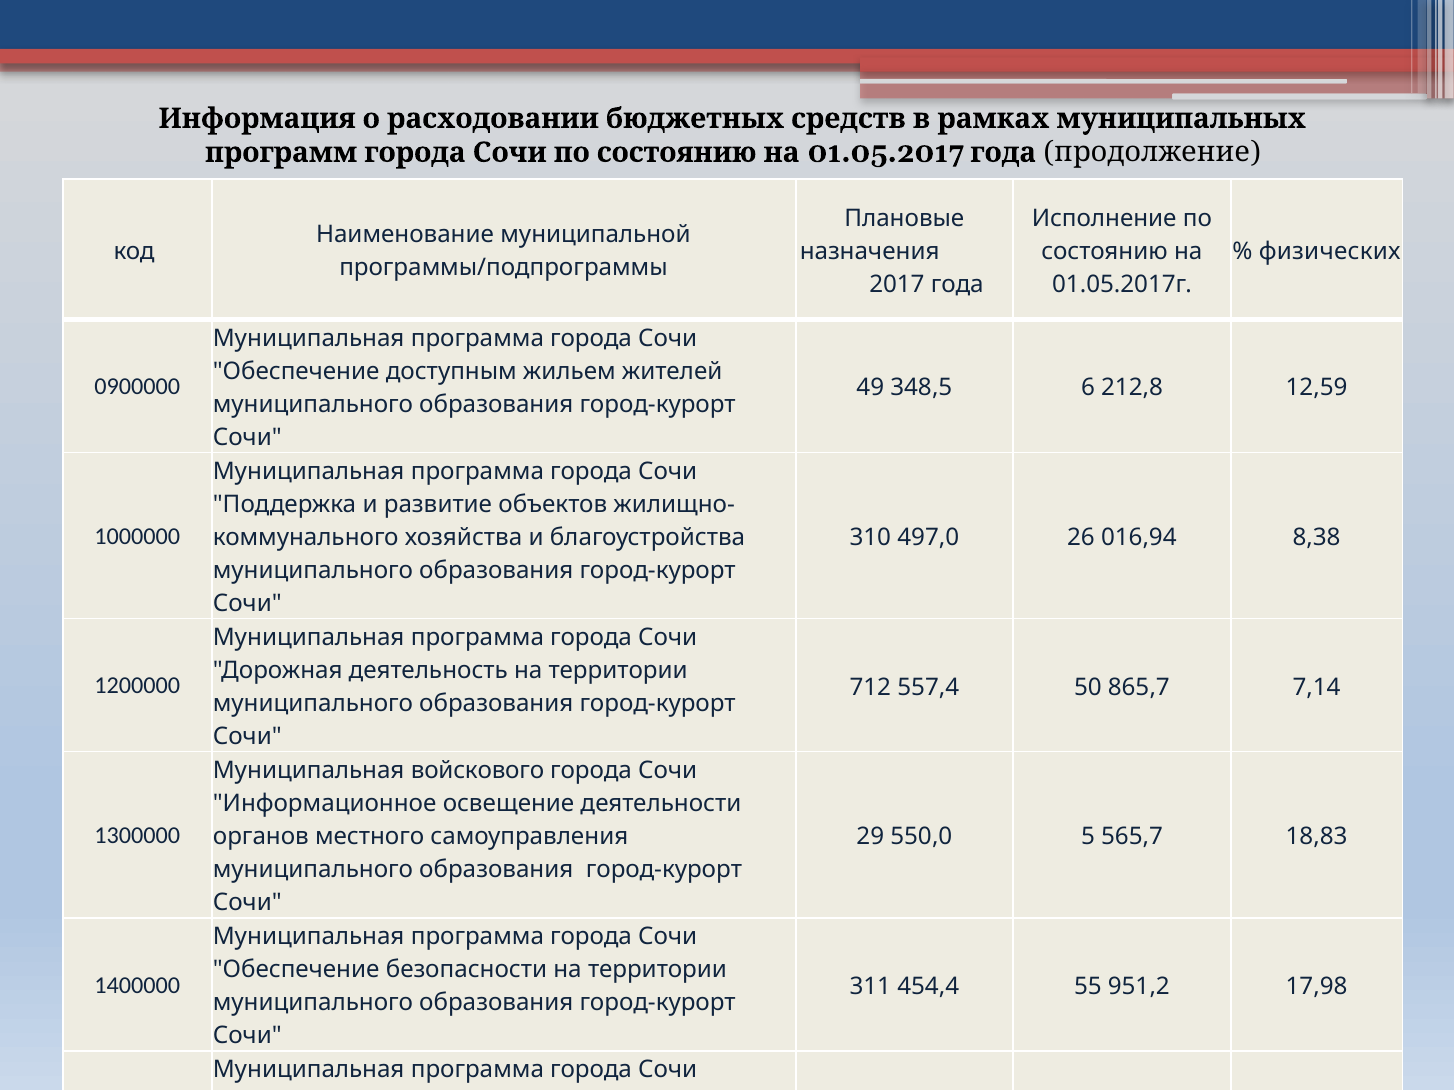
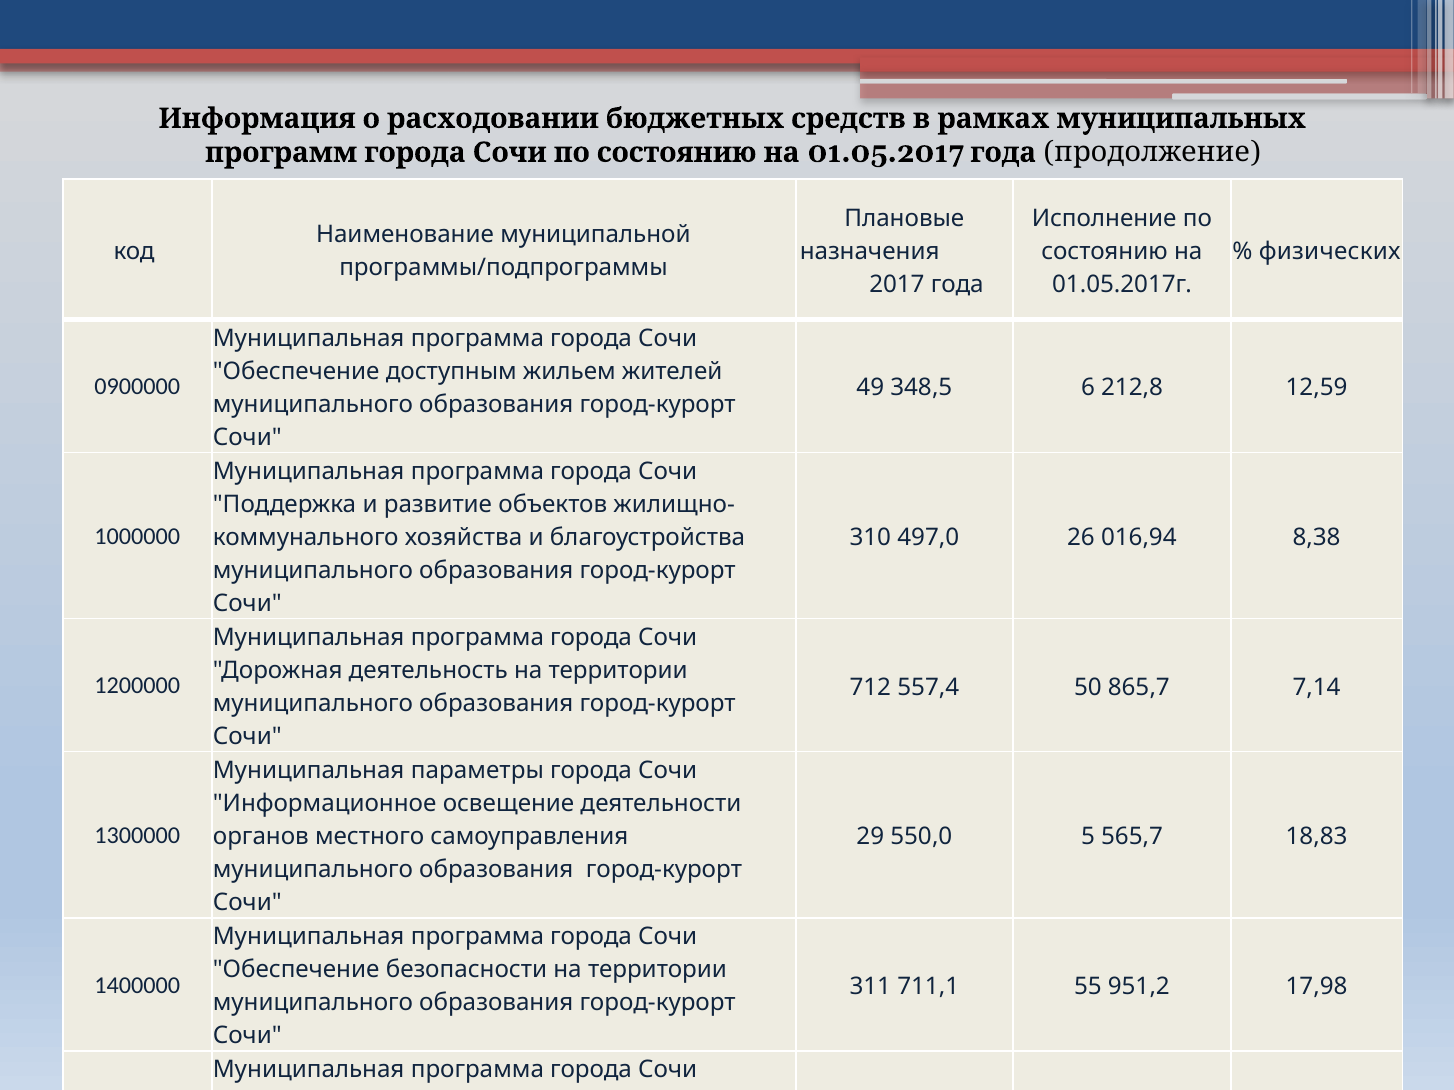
Муниципальная войскового: войскового -> параметры
454,4: 454,4 -> 711,1
